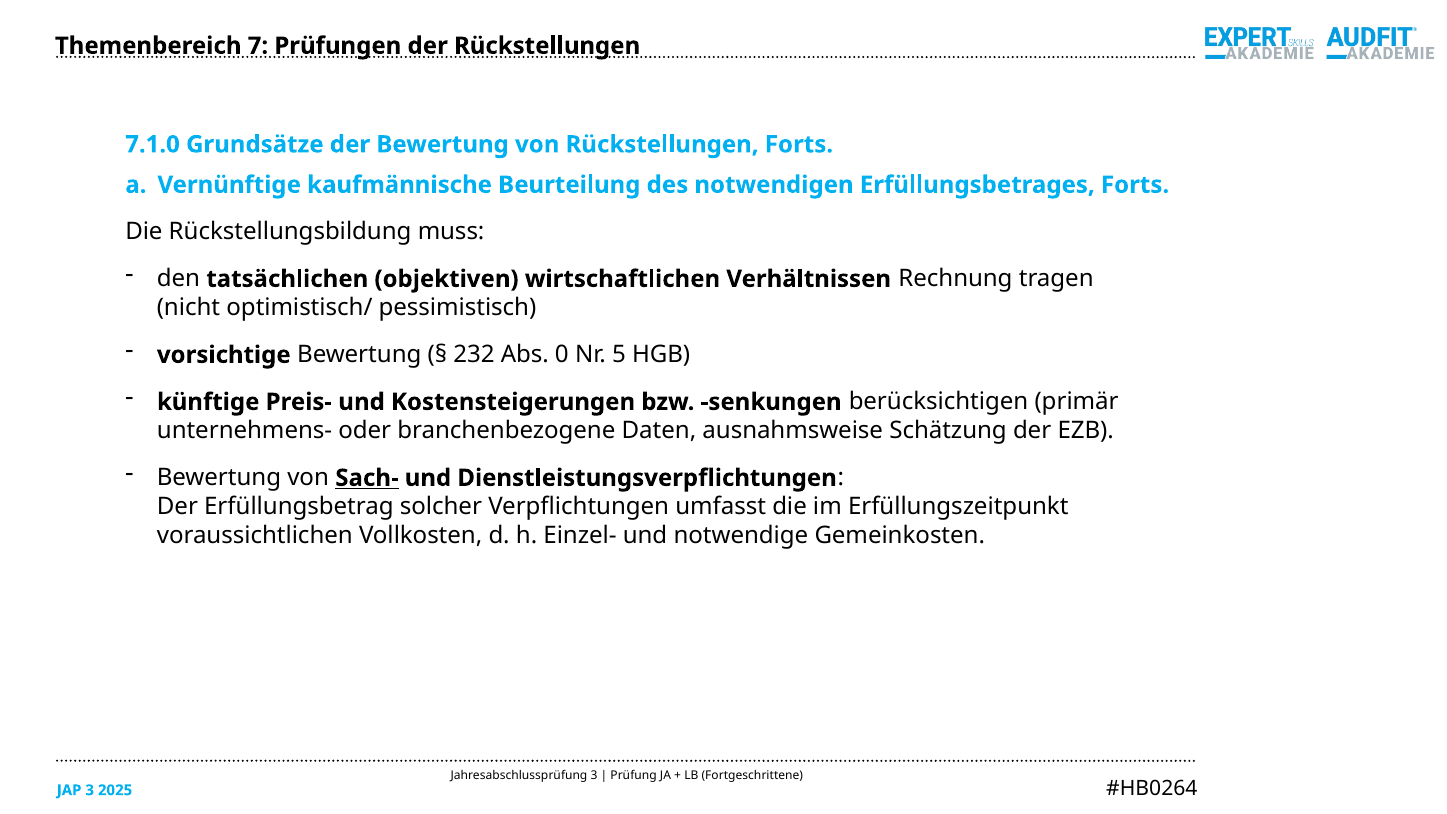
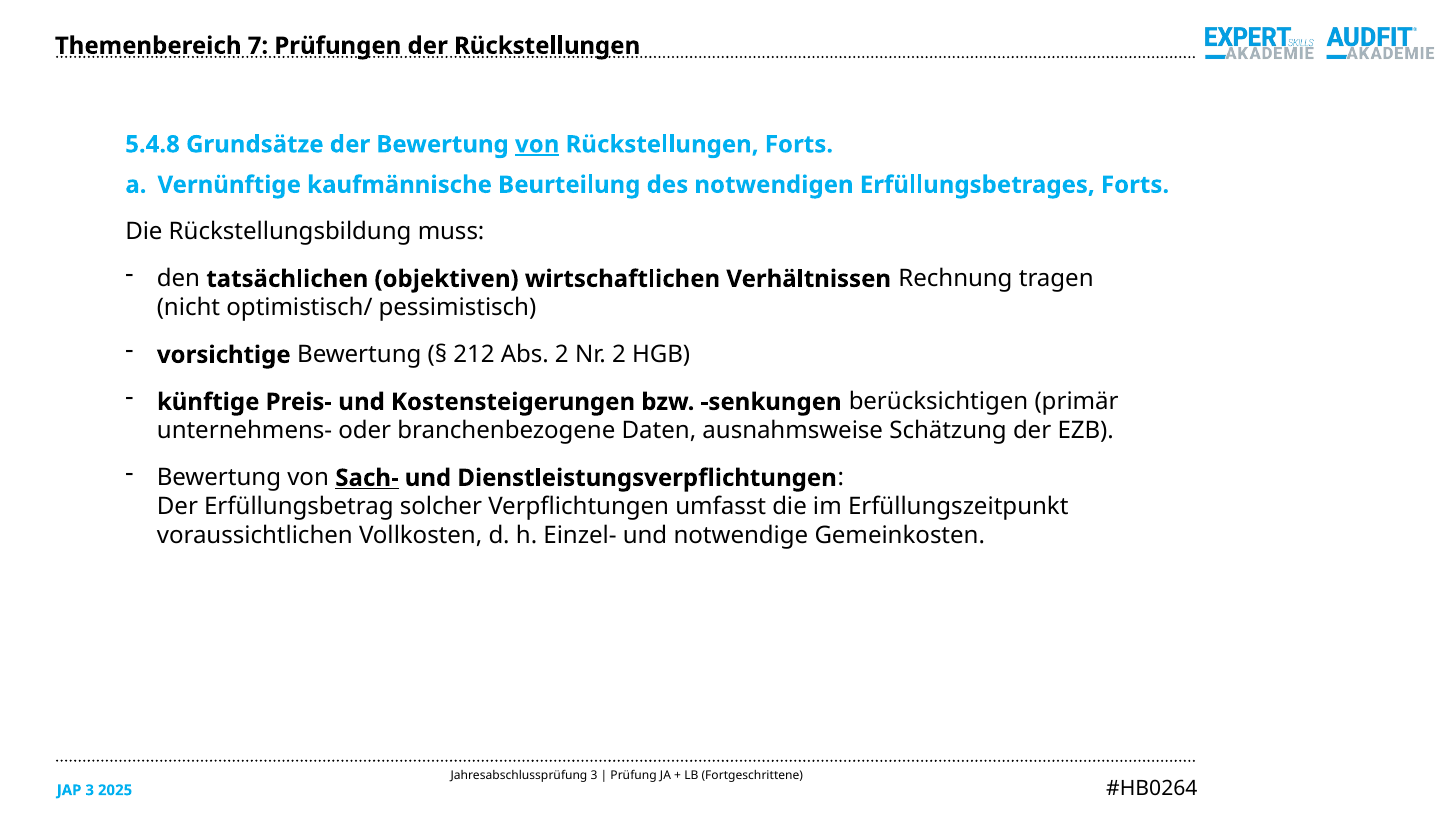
7.1.0: 7.1.0 -> 5.4.8
von at (537, 144) underline: none -> present
232: 232 -> 212
Abs 0: 0 -> 2
Nr 5: 5 -> 2
